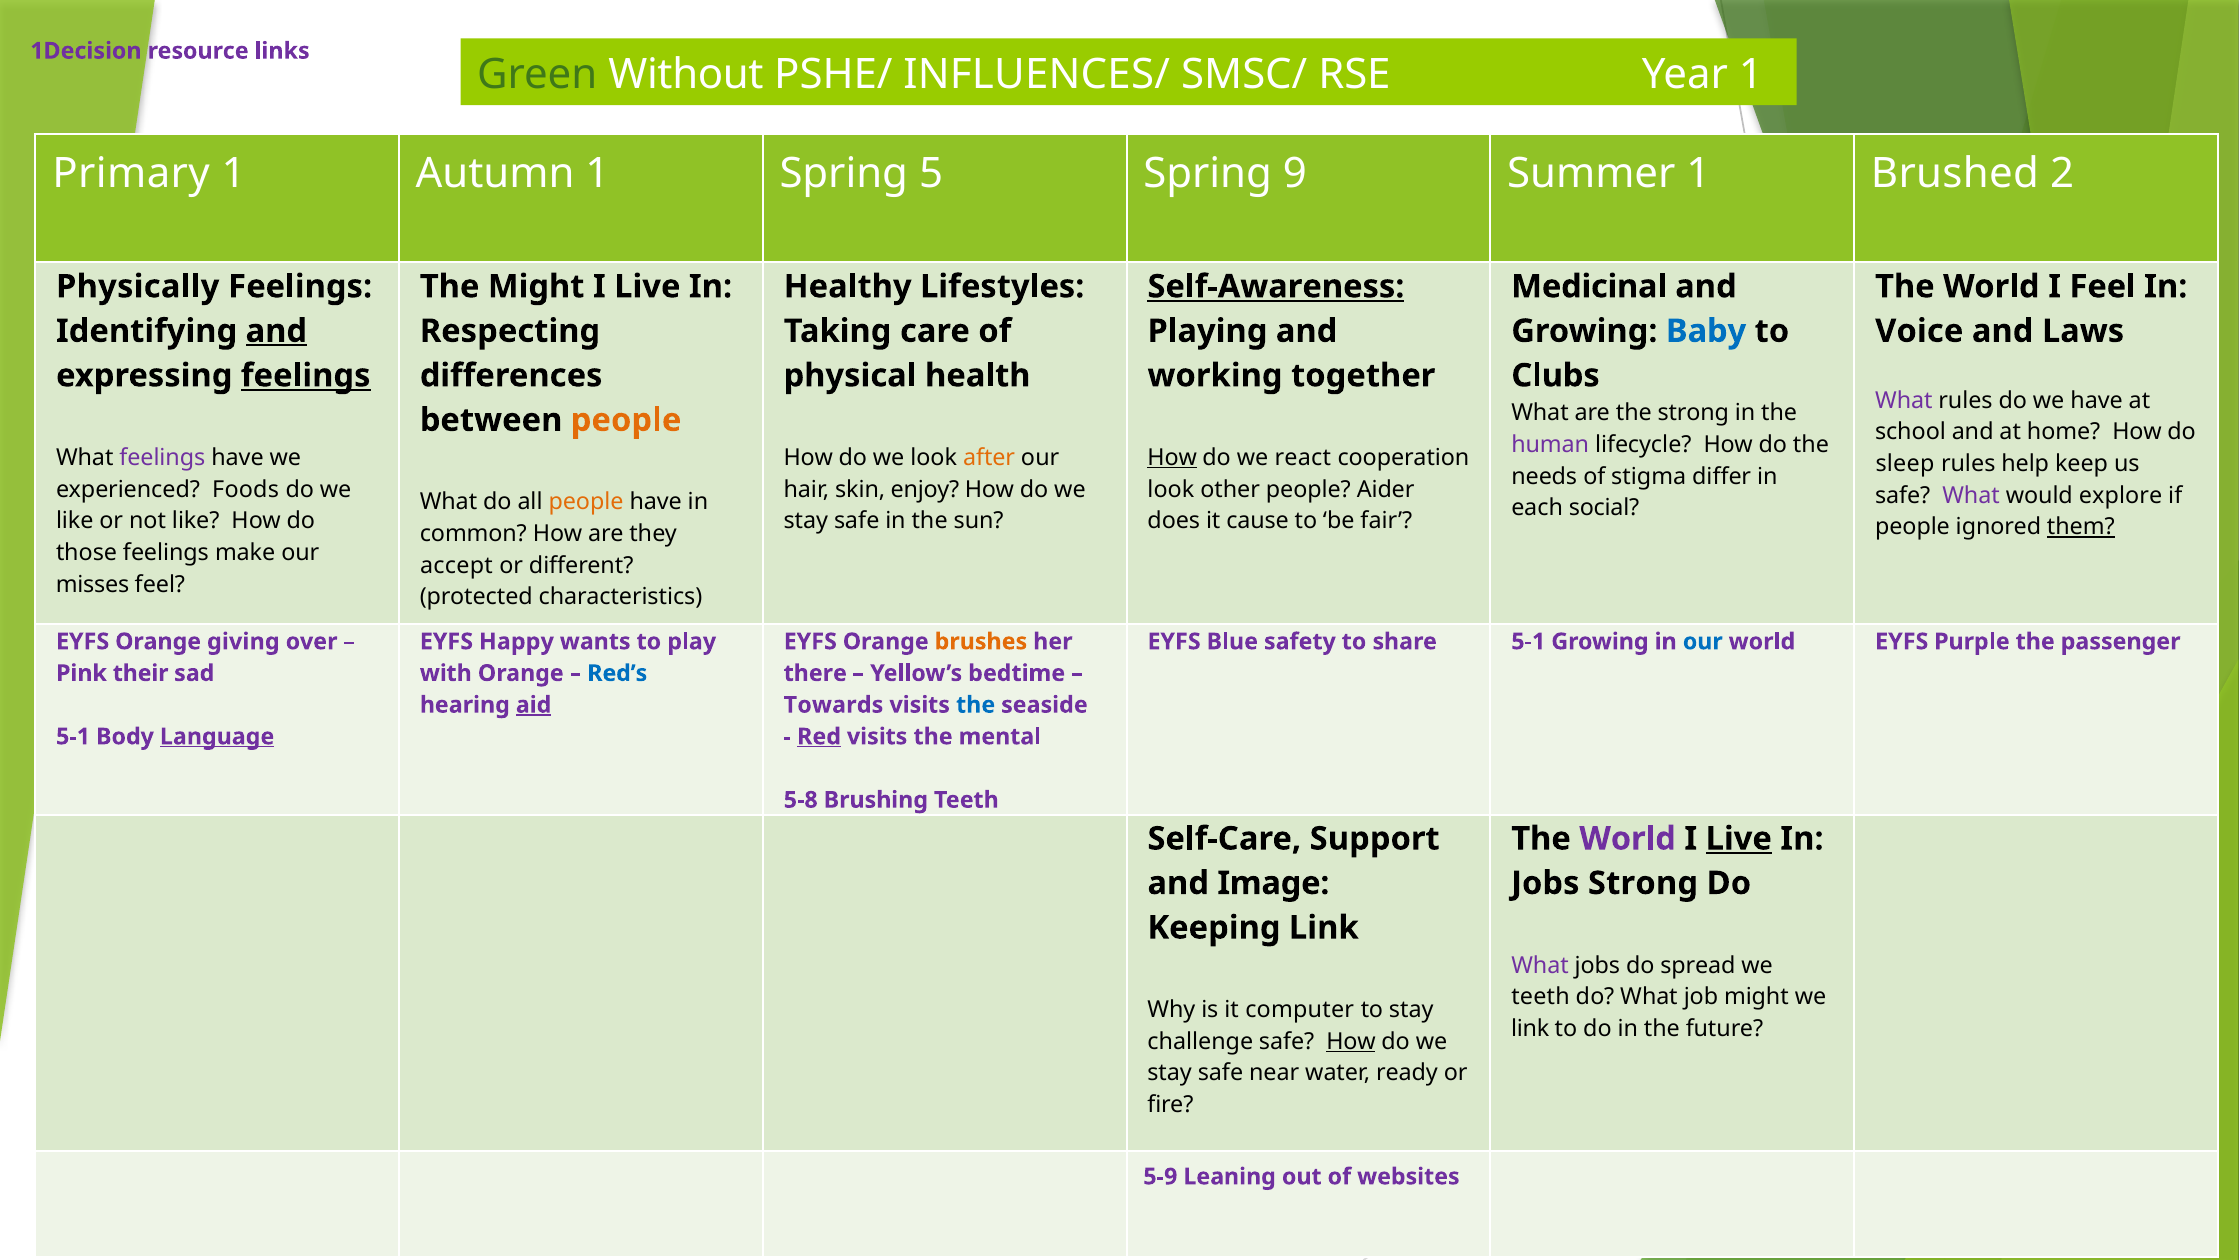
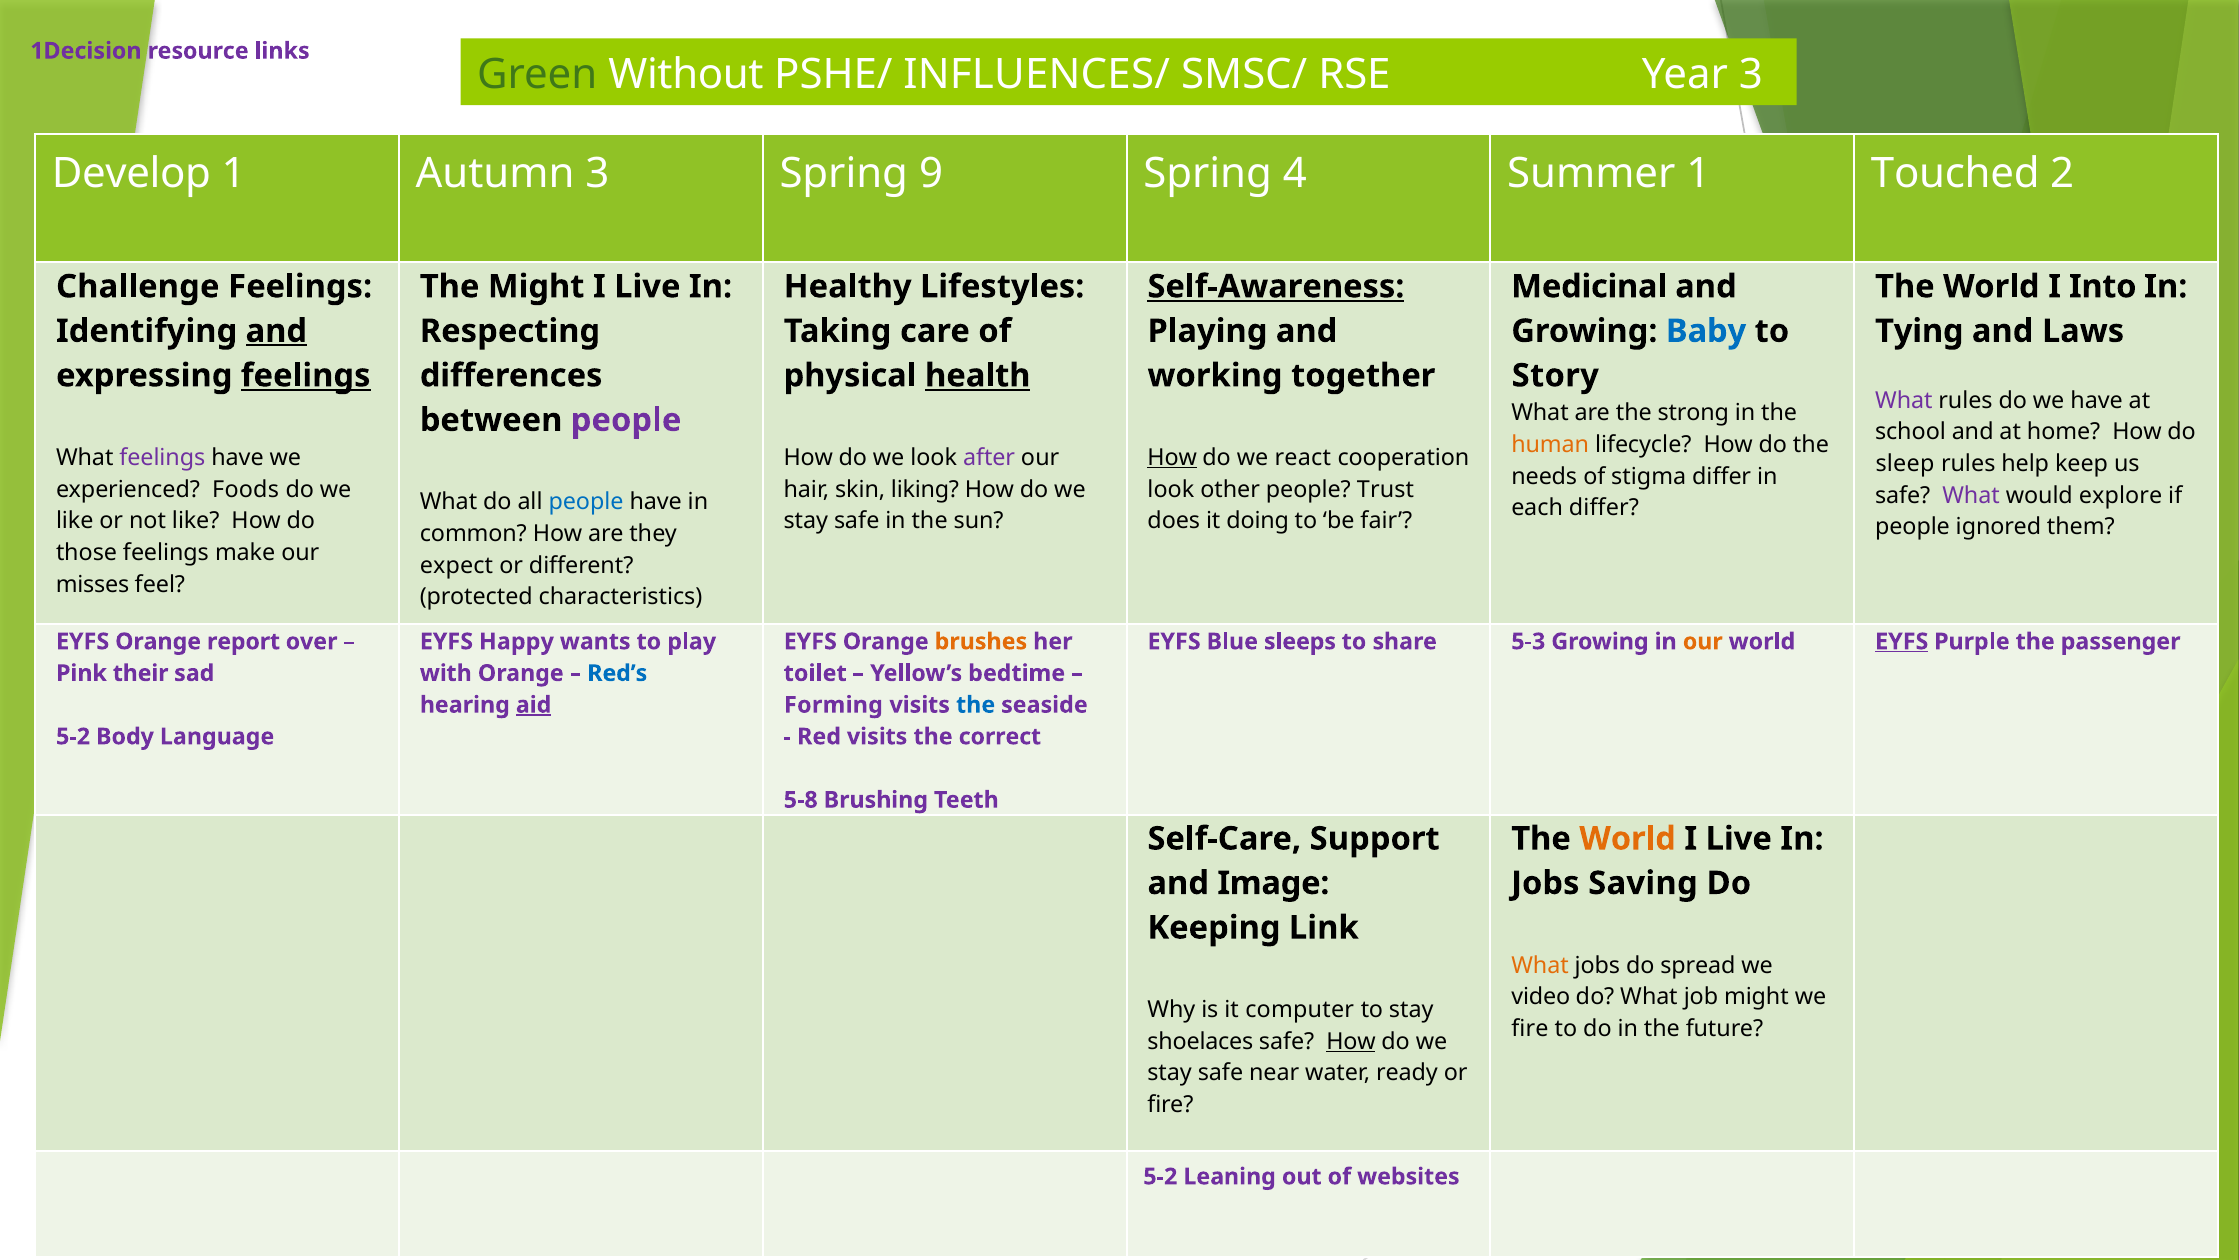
Year 1: 1 -> 3
Primary: Primary -> Develop
Autumn 1: 1 -> 3
5: 5 -> 9
9: 9 -> 4
Brushed: Brushed -> Touched
Physically: Physically -> Challenge
I Feel: Feel -> Into
Voice: Voice -> Tying
health underline: none -> present
Clubs: Clubs -> Story
people at (626, 420) colour: orange -> purple
human colour: purple -> orange
after colour: orange -> purple
enjoy: enjoy -> liking
Aider: Aider -> Trust
people at (586, 502) colour: orange -> blue
each social: social -> differ
cause: cause -> doing
them underline: present -> none
accept: accept -> expect
giving: giving -> report
safety: safety -> sleeps
share 5-1: 5-1 -> 5-3
our at (1703, 641) colour: blue -> orange
EYFS at (1902, 641) underline: none -> present
there: there -> toilet
Towards: Towards -> Forming
5-1 at (73, 736): 5-1 -> 5-2
Language underline: present -> none
Red underline: present -> none
mental: mental -> correct
World at (1628, 838) colour: purple -> orange
Live at (1739, 838) underline: present -> none
Jobs Strong: Strong -> Saving
What at (1540, 965) colour: purple -> orange
teeth at (1541, 997): teeth -> video
link at (1530, 1028): link -> fire
challenge: challenge -> shoelaces
5-9 at (1160, 1176): 5-9 -> 5-2
